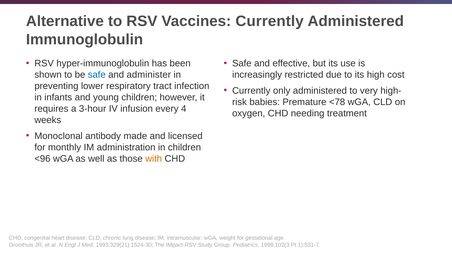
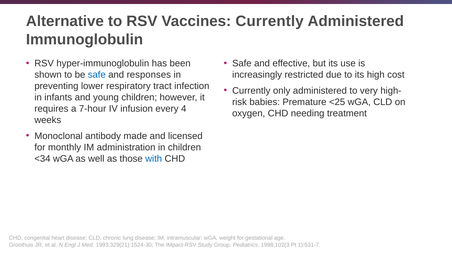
administer: administer -> responses
<78: <78 -> <25
3-hour: 3-hour -> 7-hour
<96: <96 -> <34
with colour: orange -> blue
